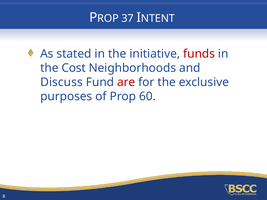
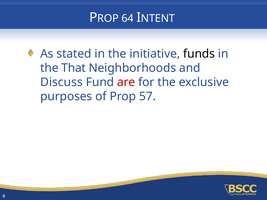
37: 37 -> 64
funds colour: red -> black
Cost: Cost -> That
60: 60 -> 57
